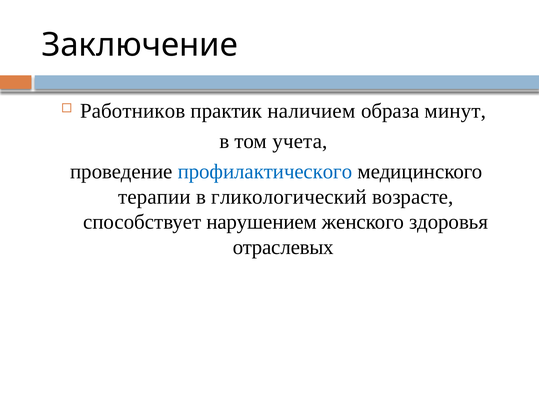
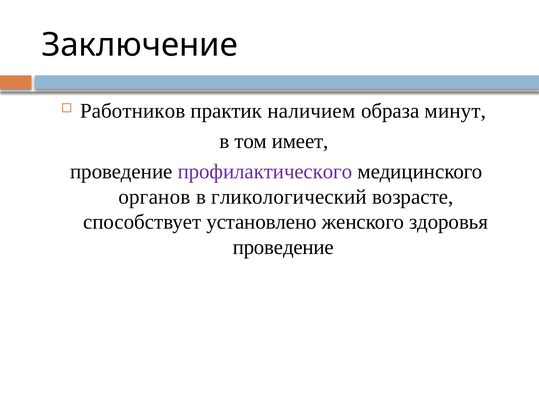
учета: учета -> имеет
профилактического colour: blue -> purple
терапии: терапии -> органов
нарушением: нарушением -> установлено
отраслевых at (283, 247): отраслевых -> проведение
